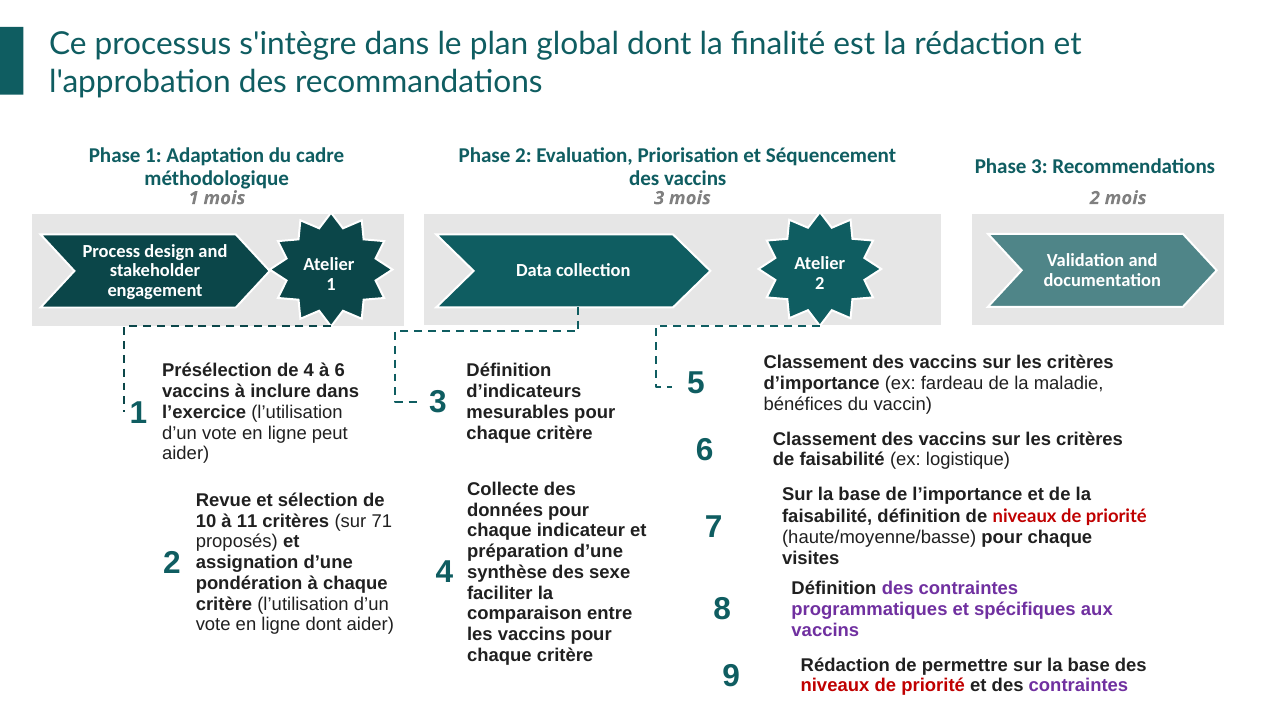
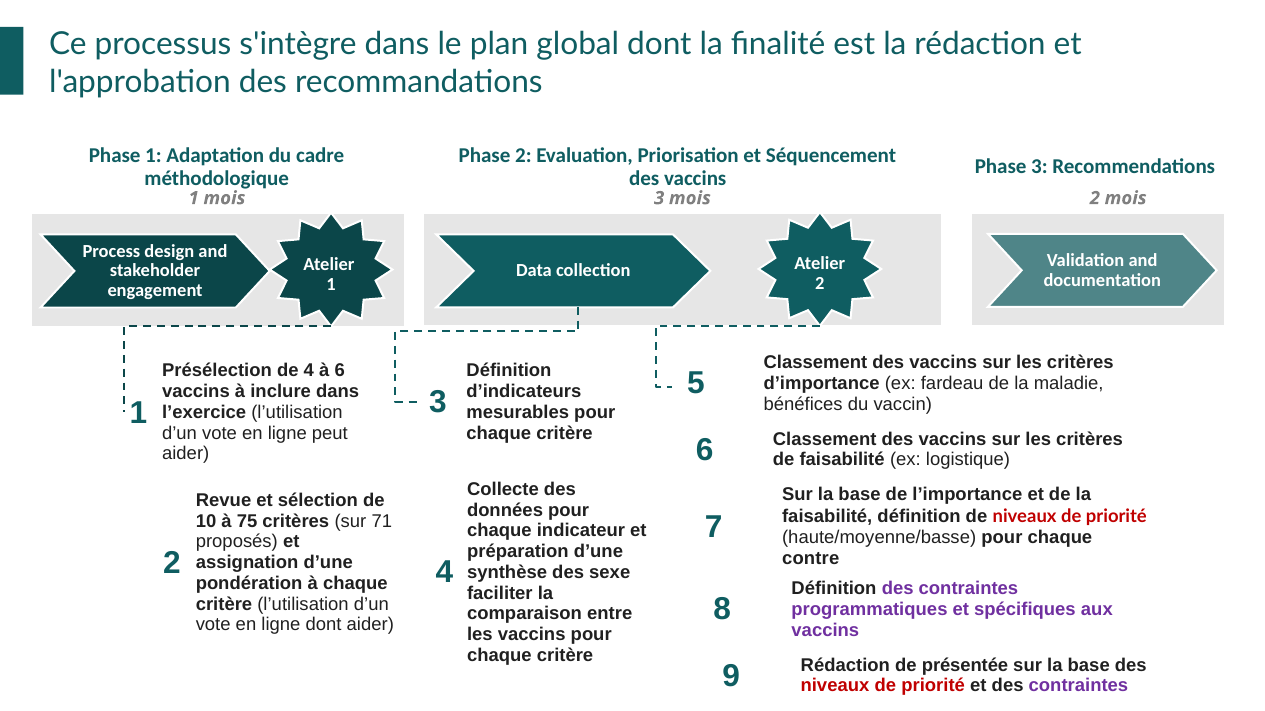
11: 11 -> 75
visites: visites -> contre
permettre: permettre -> présentée
